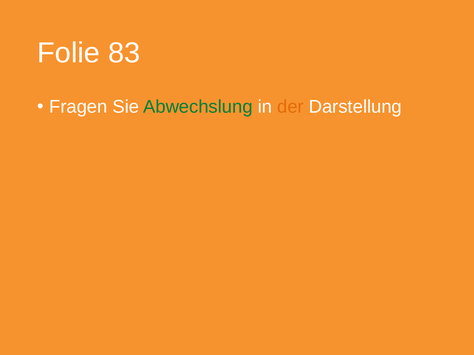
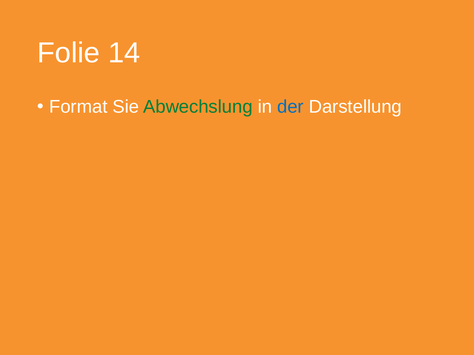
83: 83 -> 14
Fragen: Fragen -> Format
der colour: orange -> blue
